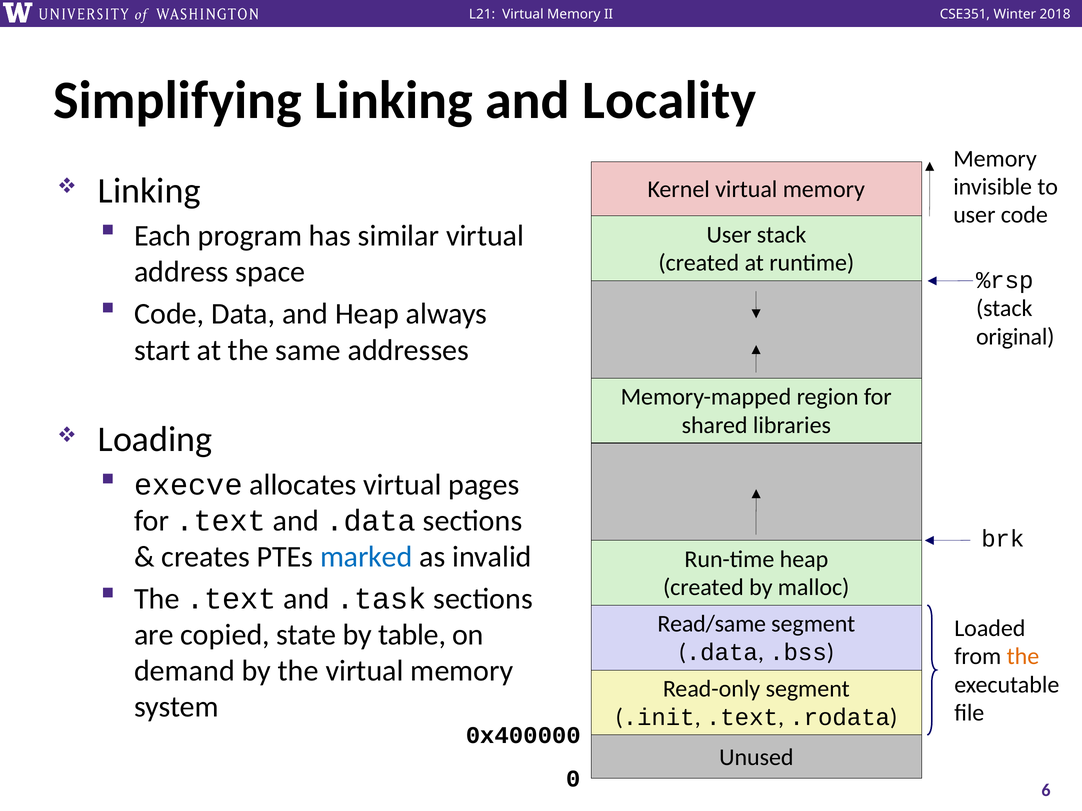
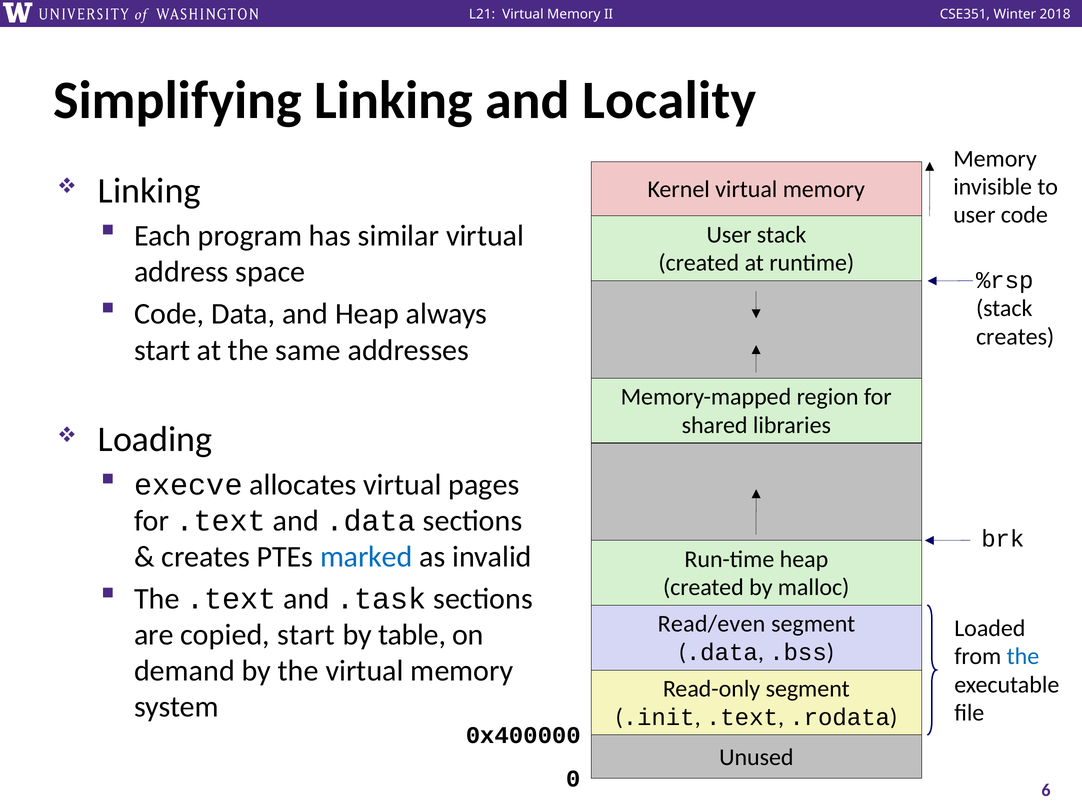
original at (1015, 337): original -> creates
Read/same: Read/same -> Read/even
copied state: state -> start
the at (1023, 657) colour: orange -> blue
